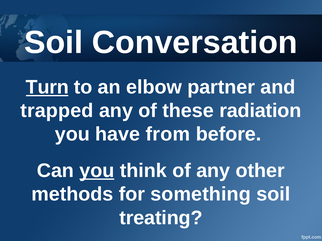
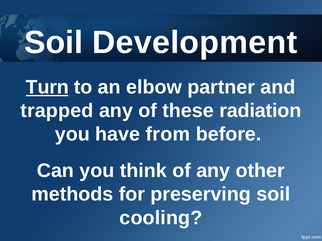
Conversation: Conversation -> Development
you at (97, 171) underline: present -> none
something: something -> preserving
treating: treating -> cooling
